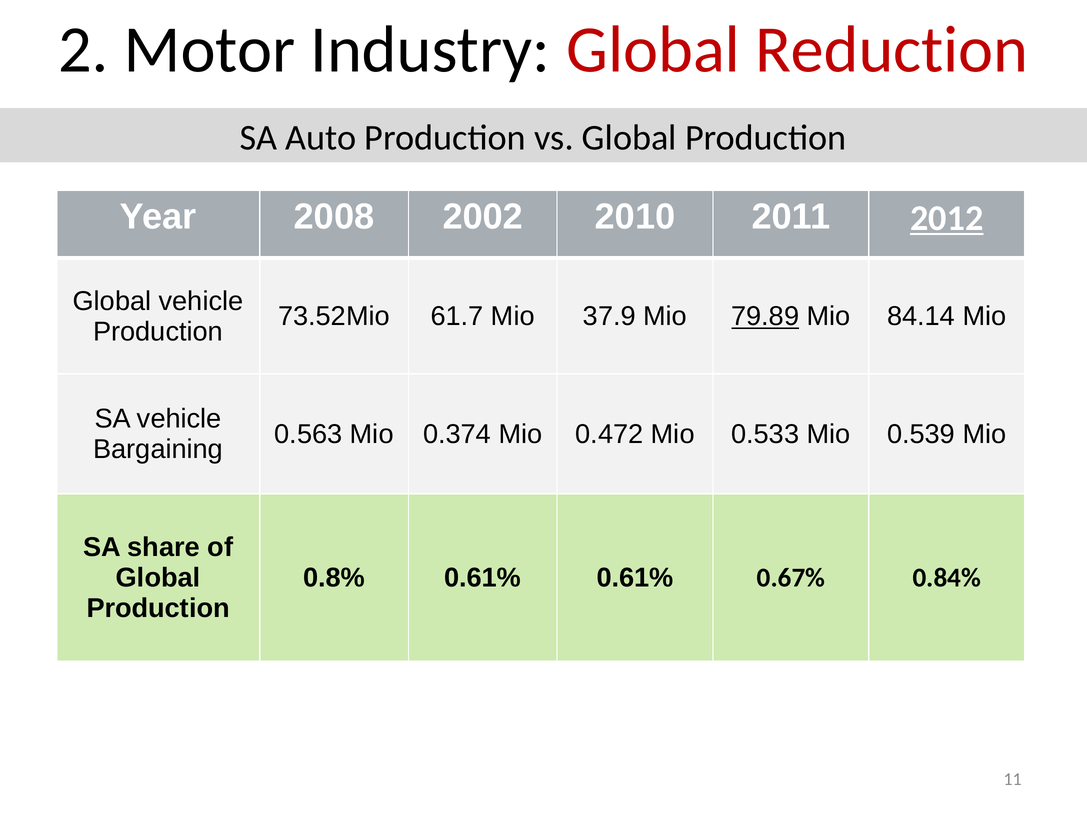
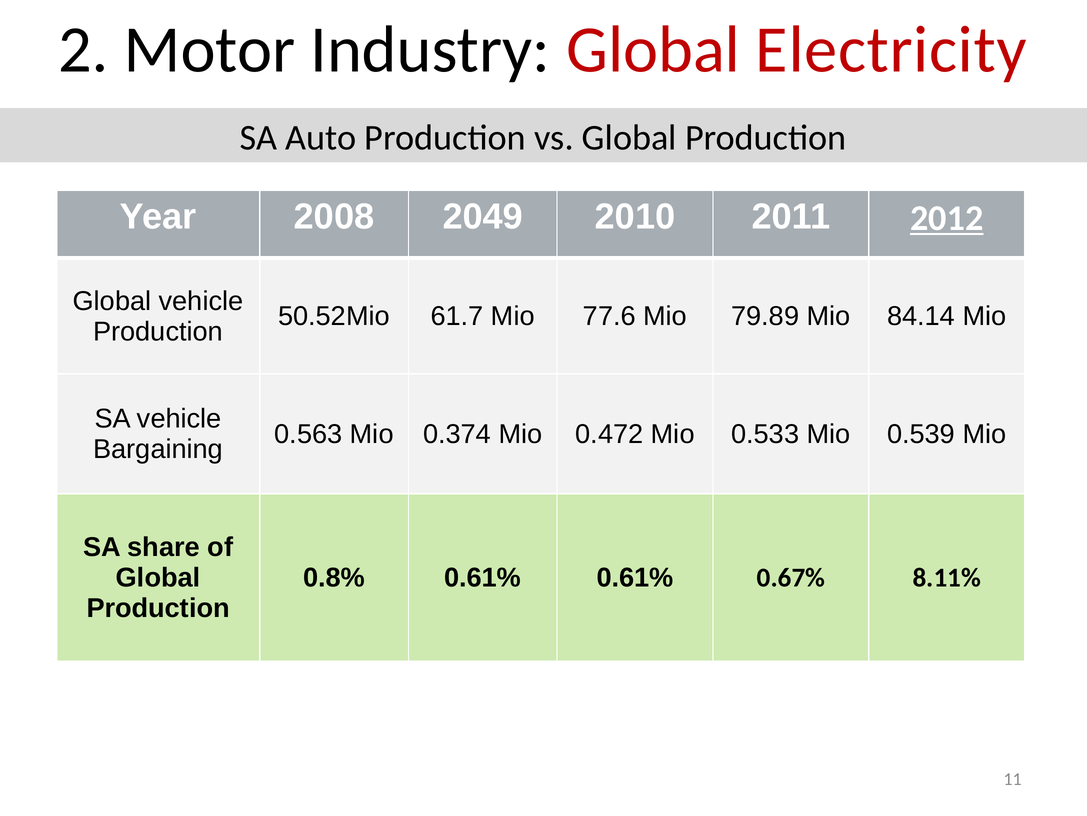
Reduction: Reduction -> Electricity
2002: 2002 -> 2049
73.52Mio: 73.52Mio -> 50.52Mio
37.9: 37.9 -> 77.6
79.89 underline: present -> none
0.84%: 0.84% -> 8.11%
